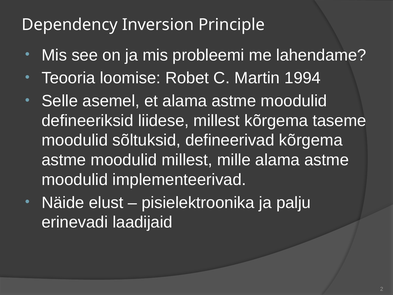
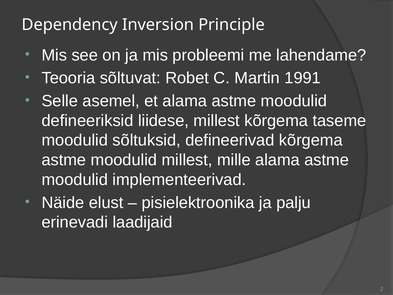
loomise: loomise -> sõltuvat
1994: 1994 -> 1991
